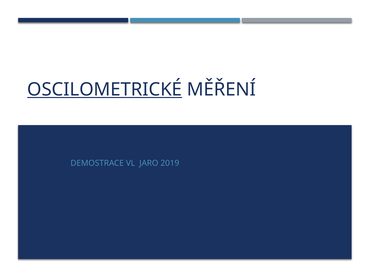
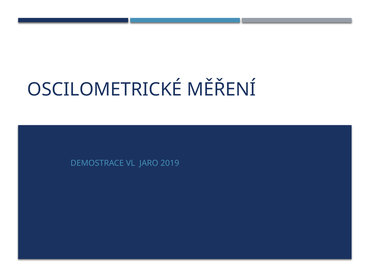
OSCILOMETRICKÉ underline: present -> none
